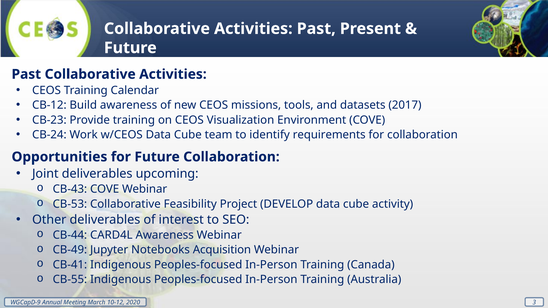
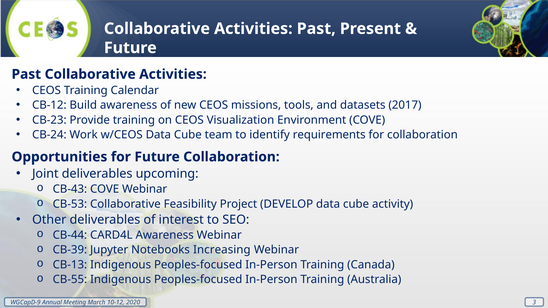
CB-49: CB-49 -> CB-39
Acquisition: Acquisition -> Increasing
CB-41: CB-41 -> CB-13
